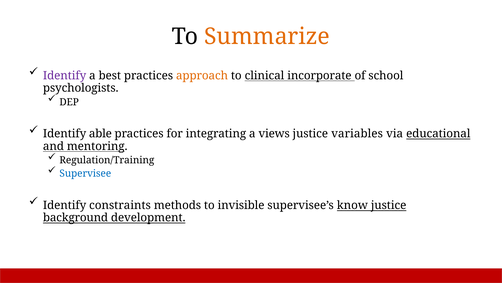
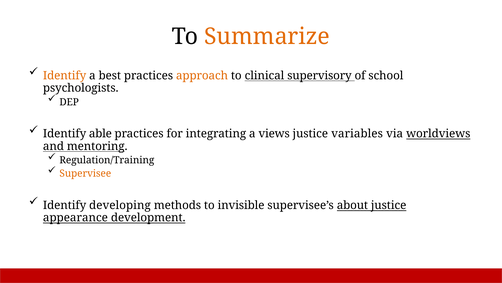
Identify at (65, 75) colour: purple -> orange
incorporate: incorporate -> supervisory
educational: educational -> worldviews
Supervisee colour: blue -> orange
constraints: constraints -> developing
know: know -> about
background: background -> appearance
